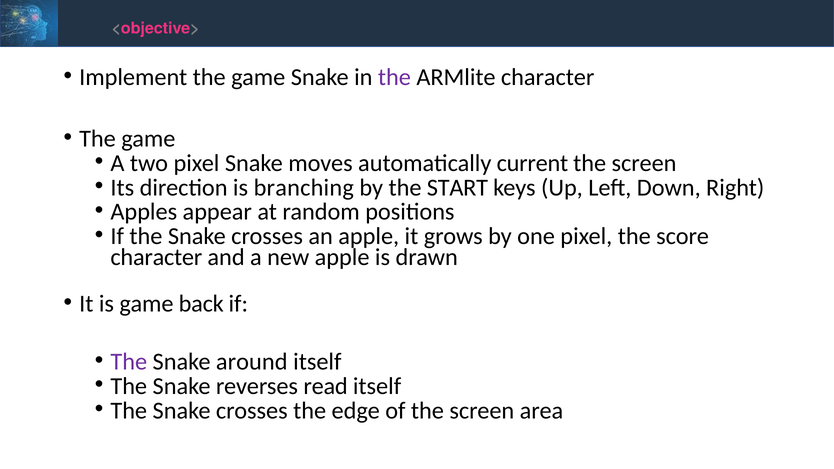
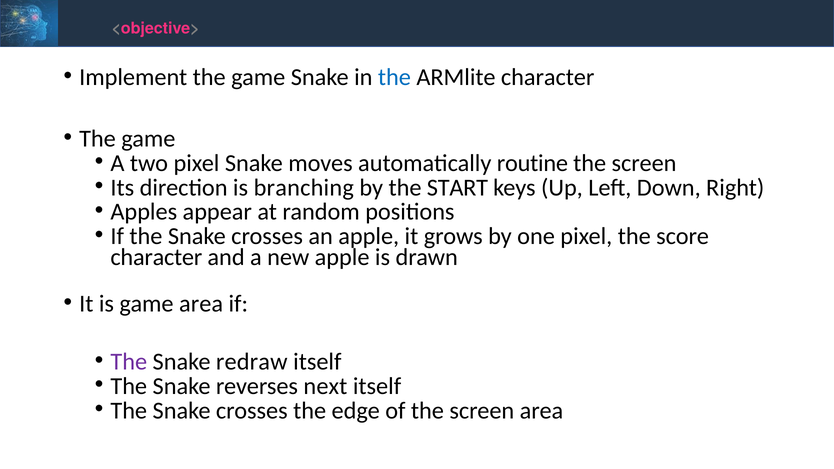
the at (394, 77) colour: purple -> blue
current: current -> routine
game back: back -> area
around: around -> redraw
read: read -> next
